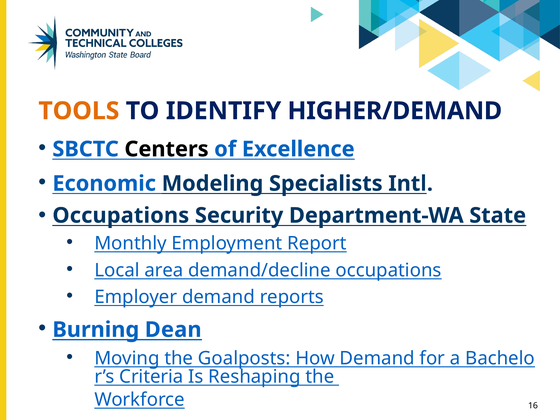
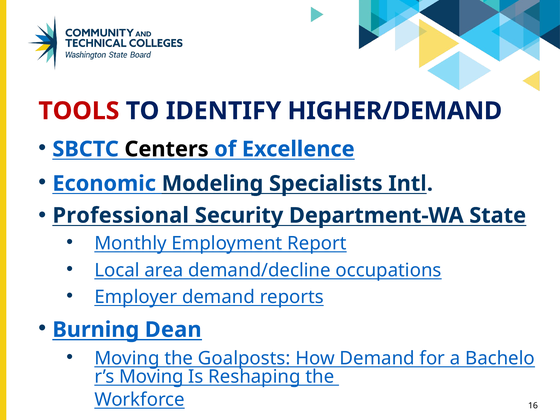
TOOLS colour: orange -> red
Occupations at (121, 216): Occupations -> Professional
Criteria at (151, 377): Criteria -> Moving
